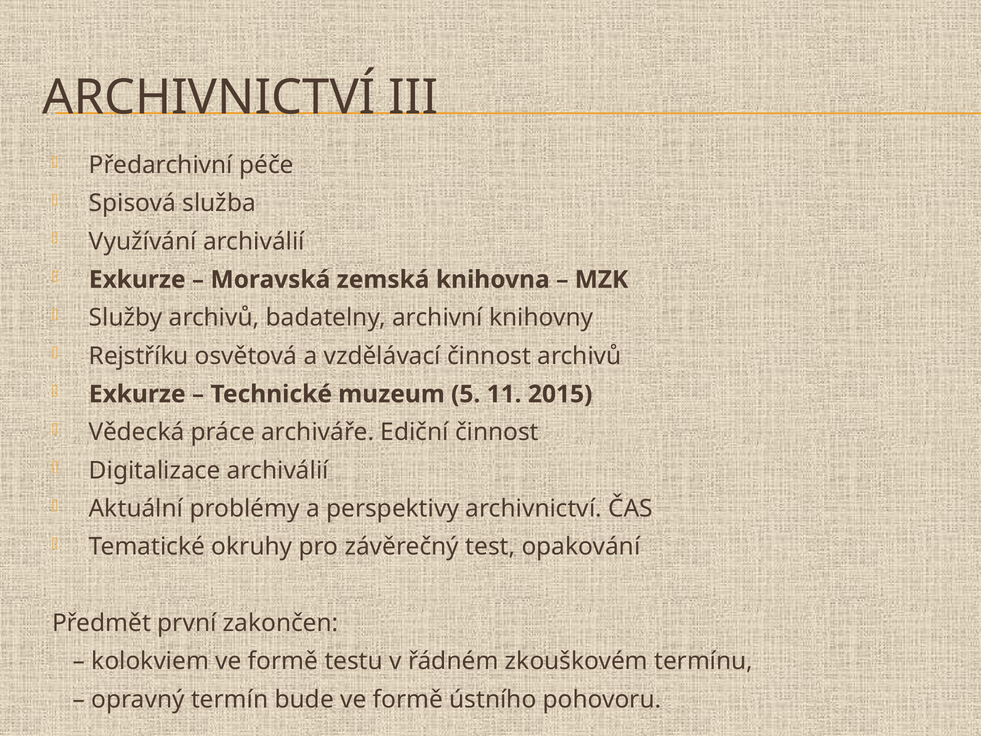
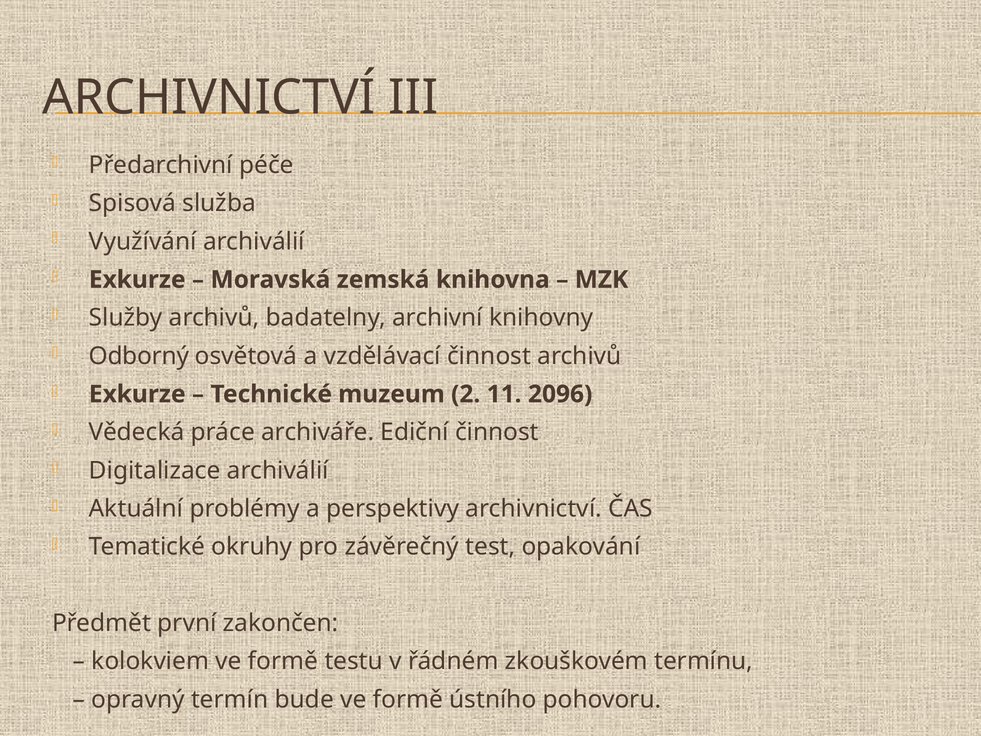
Rejstříku: Rejstříku -> Odborný
5: 5 -> 2
2015: 2015 -> 2096
